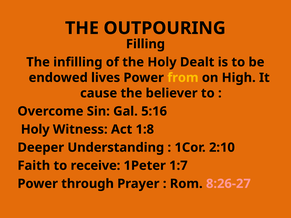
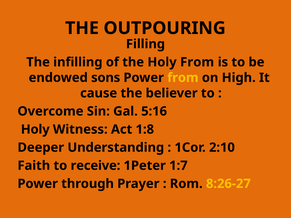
Holy Dealt: Dealt -> From
lives: lives -> sons
8:26-27 colour: pink -> yellow
